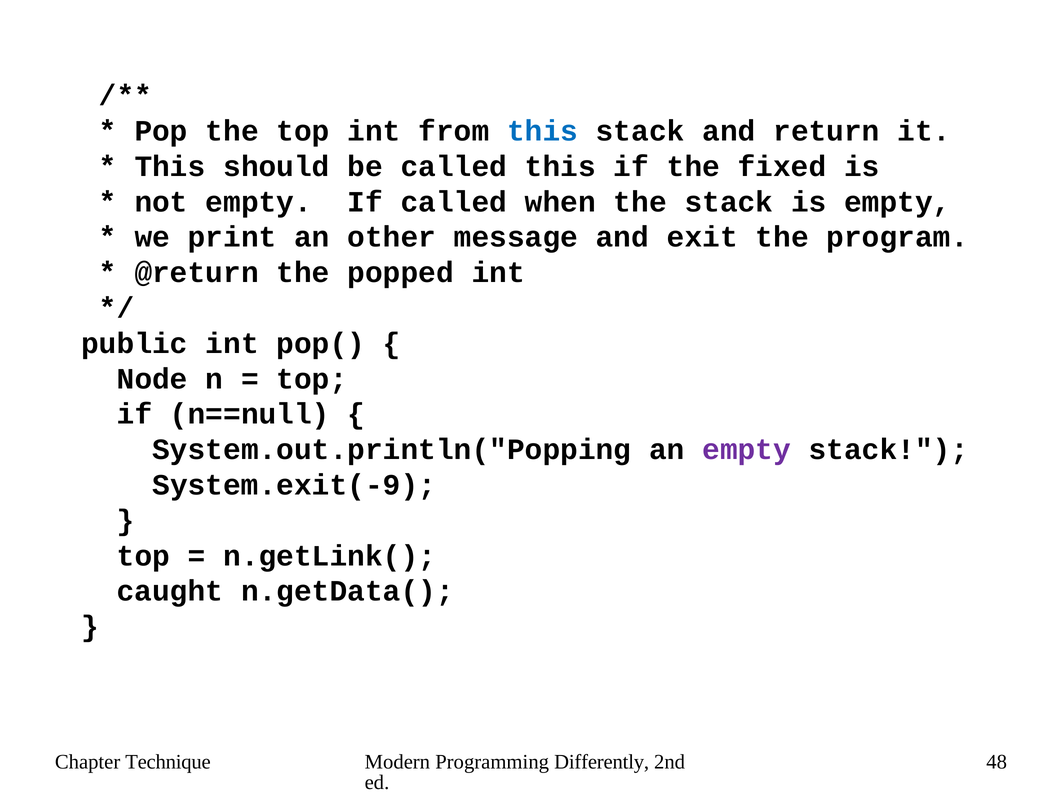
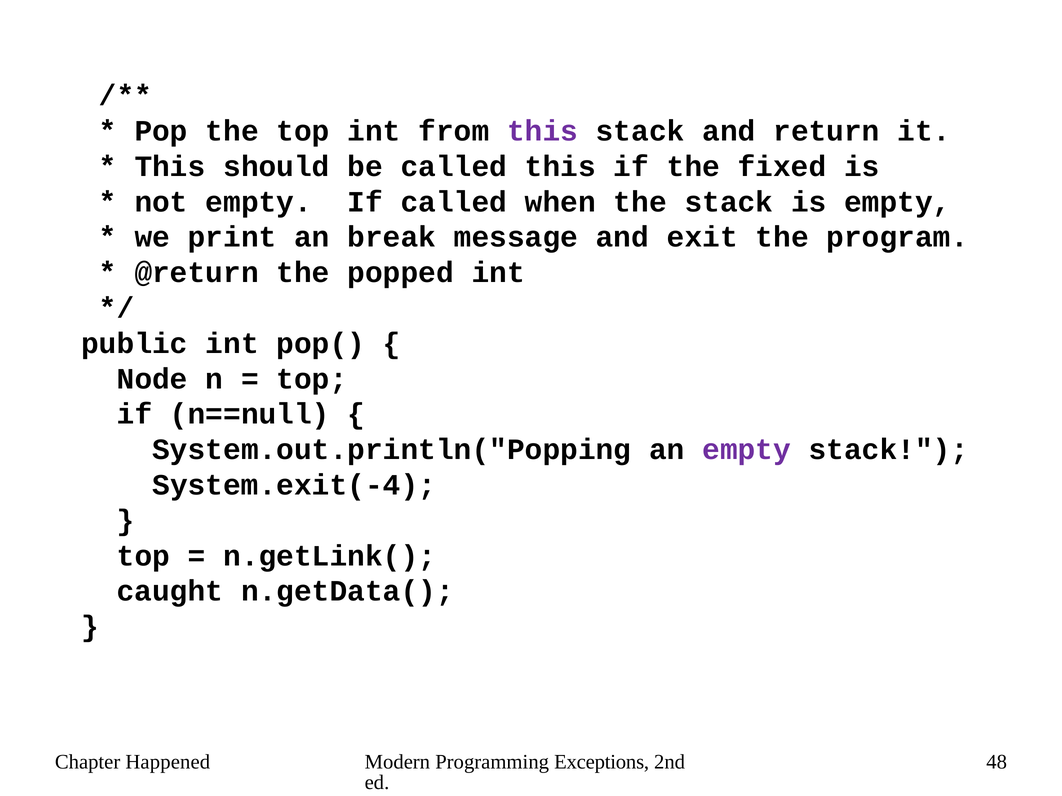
this at (543, 131) colour: blue -> purple
other: other -> break
System.exit(-9: System.exit(-9 -> System.exit(-4
Technique: Technique -> Happened
Differently: Differently -> Exceptions
